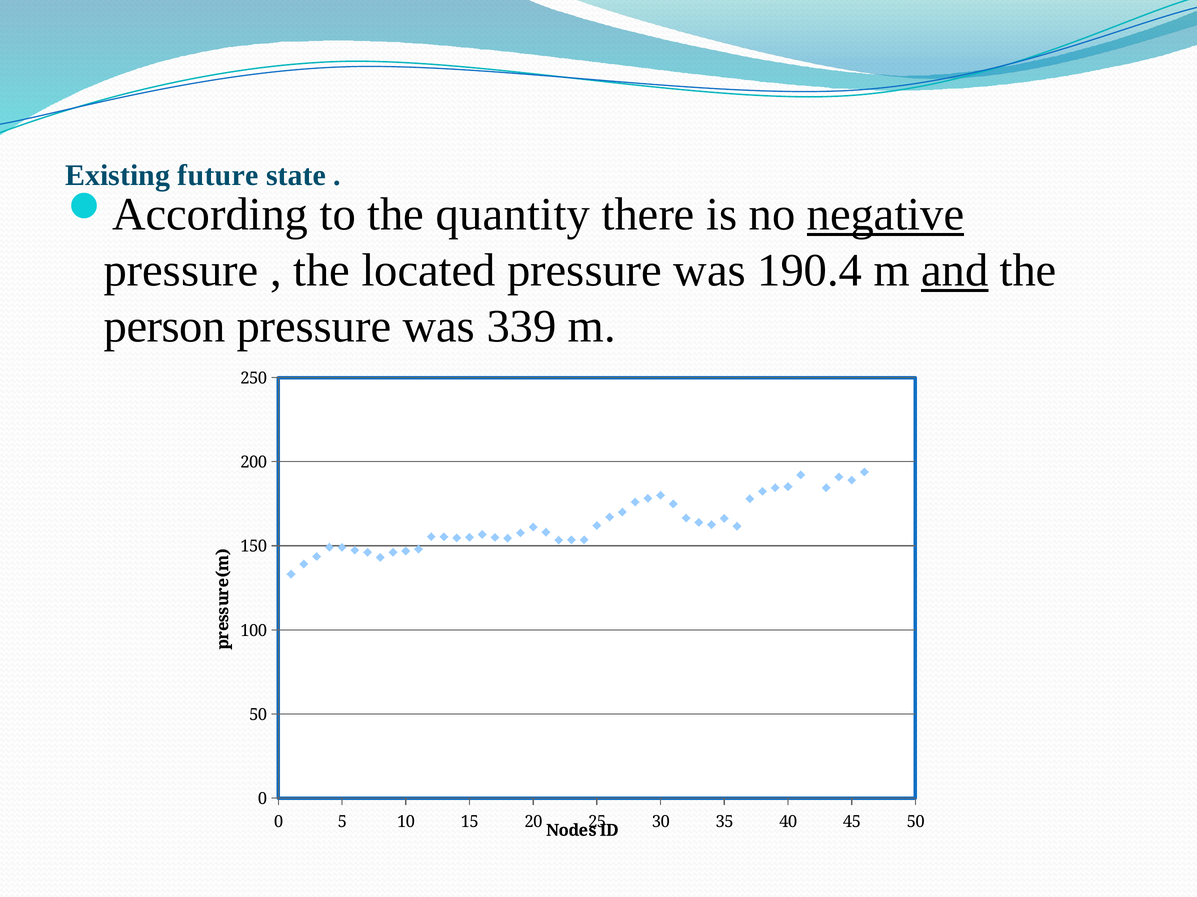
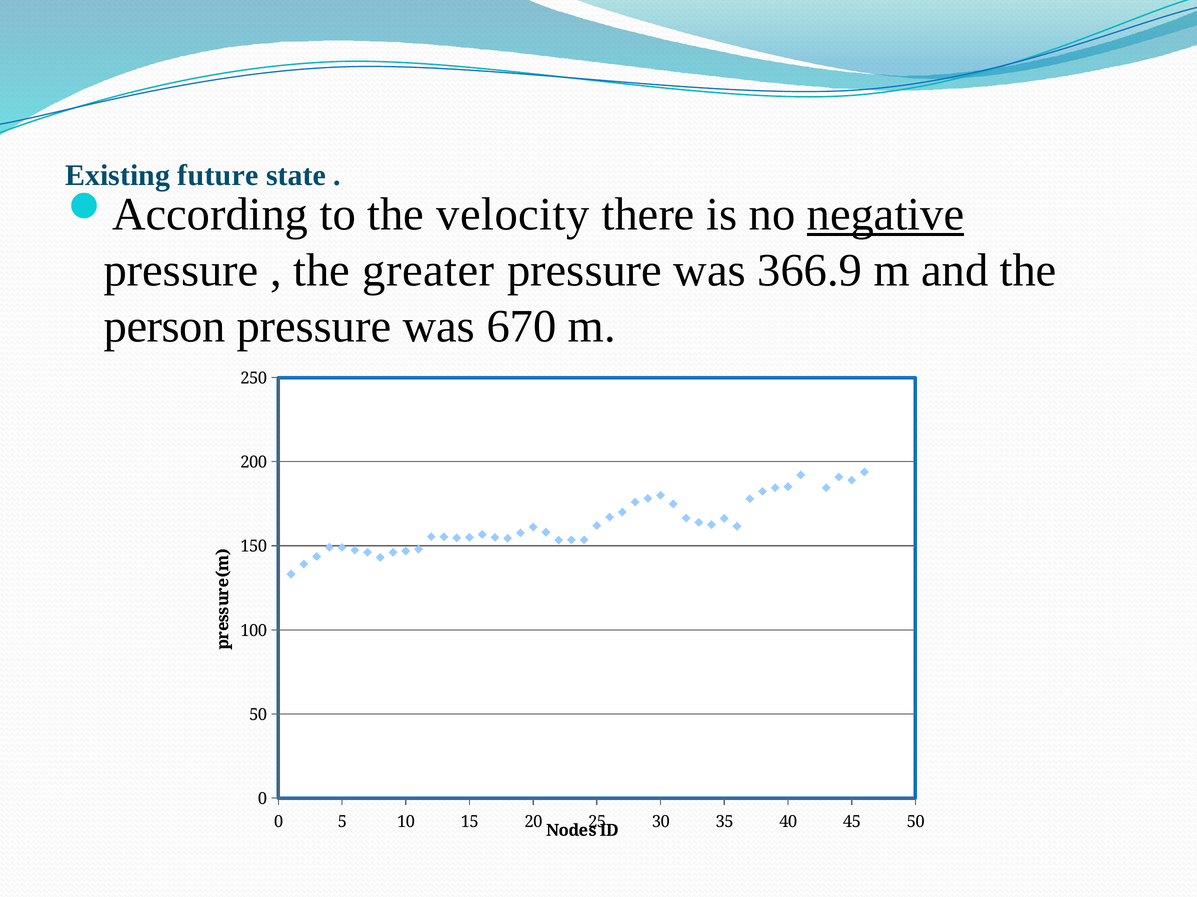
quantity: quantity -> velocity
located: located -> greater
190.4: 190.4 -> 366.9
and underline: present -> none
339: 339 -> 670
